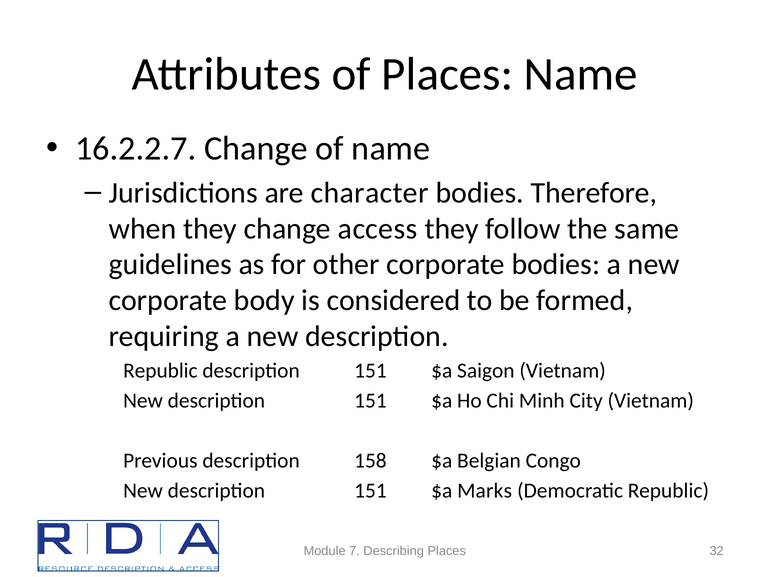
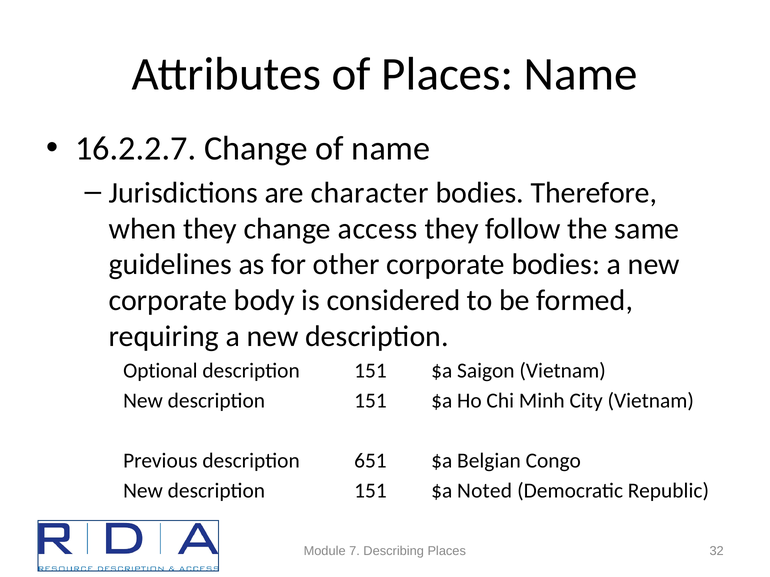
Republic at (160, 371): Republic -> Optional
158: 158 -> 651
Marks: Marks -> Noted
